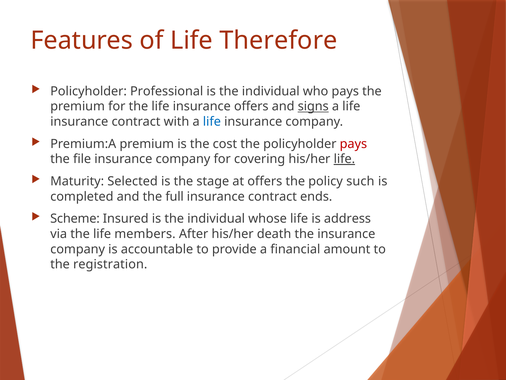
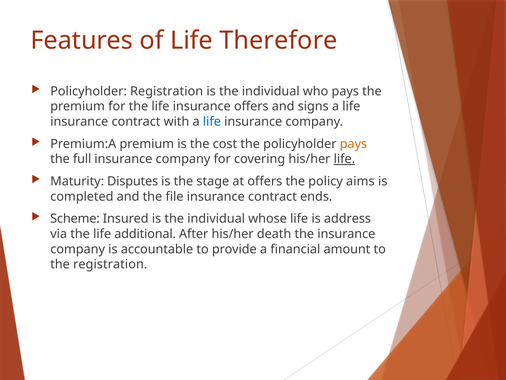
Policyholder Professional: Professional -> Registration
signs underline: present -> none
pays at (353, 144) colour: red -> orange
file: file -> full
Selected: Selected -> Disputes
such: such -> aims
full: full -> file
members: members -> additional
